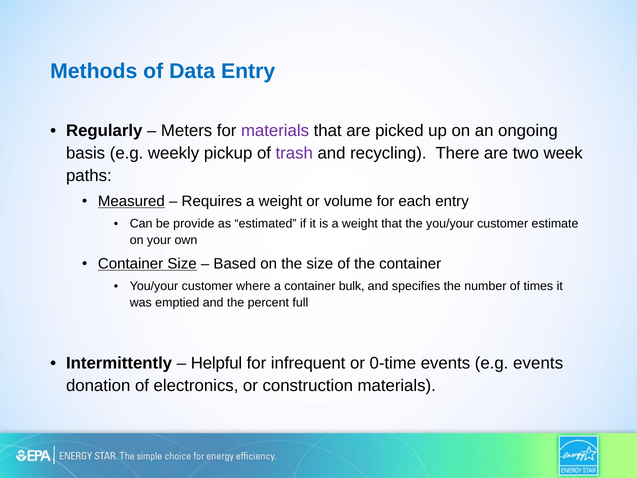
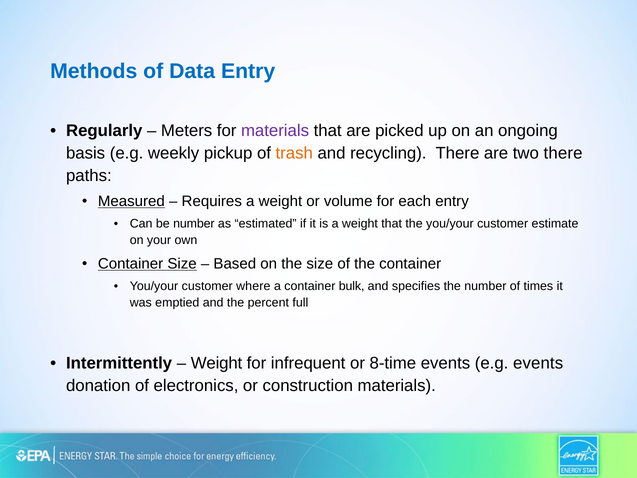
trash colour: purple -> orange
two week: week -> there
be provide: provide -> number
Helpful at (216, 363): Helpful -> Weight
0-time: 0-time -> 8-time
